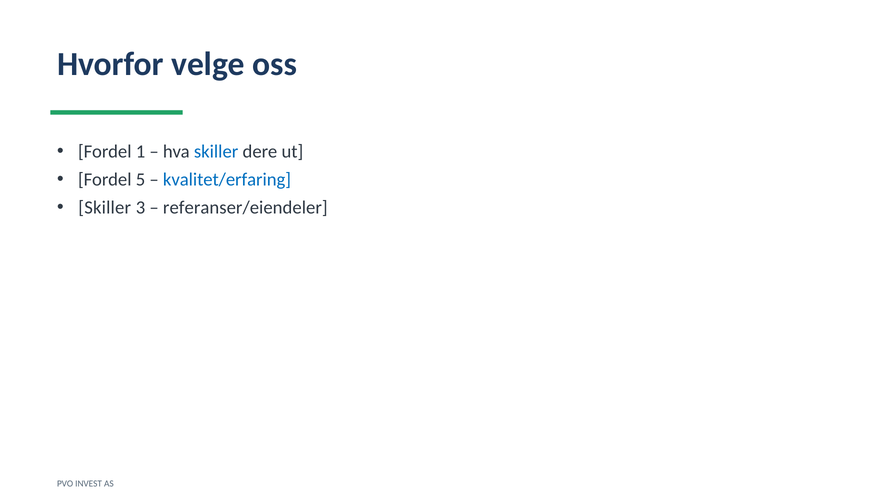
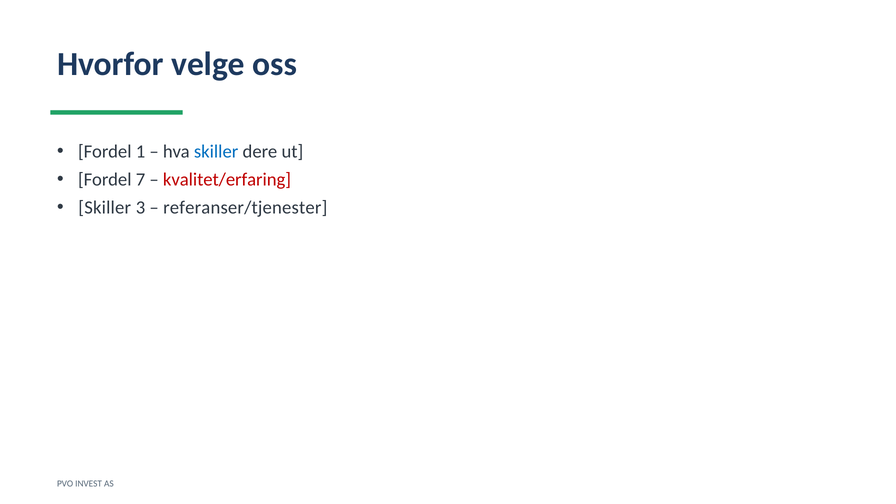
5: 5 -> 7
kvalitet/erfaring colour: blue -> red
referanser/eiendeler: referanser/eiendeler -> referanser/tjenester
